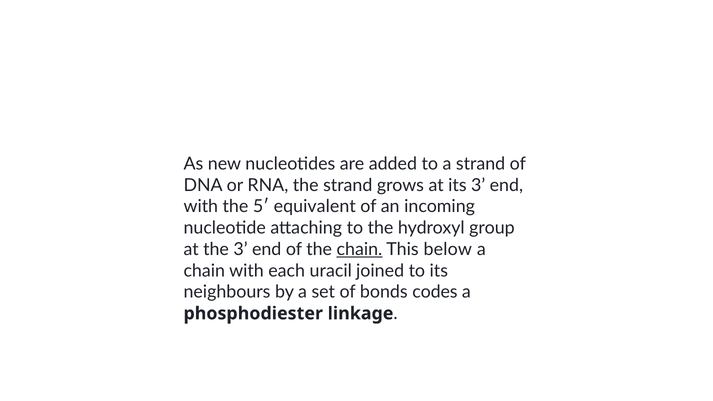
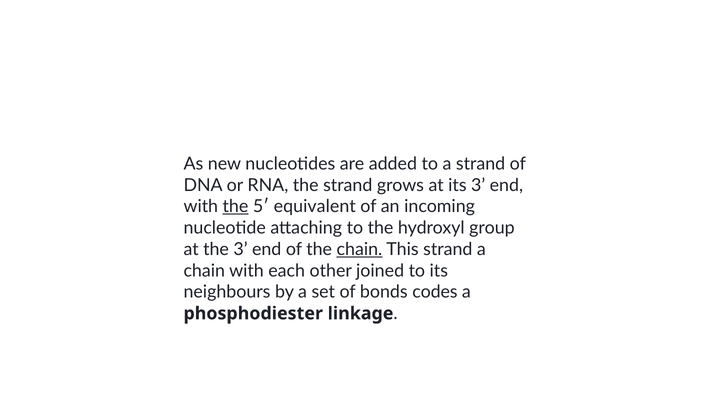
the at (235, 207) underline: none -> present
This below: below -> strand
uracil: uracil -> other
